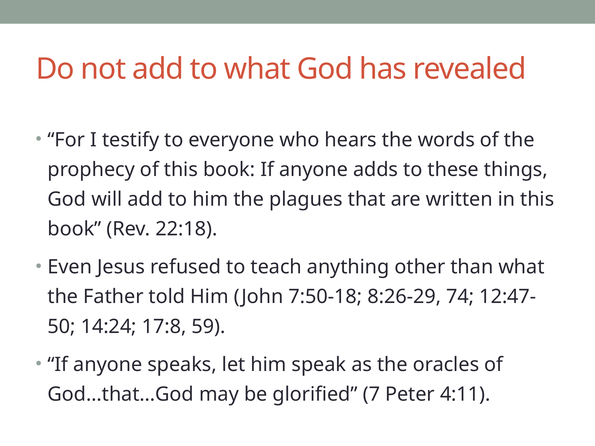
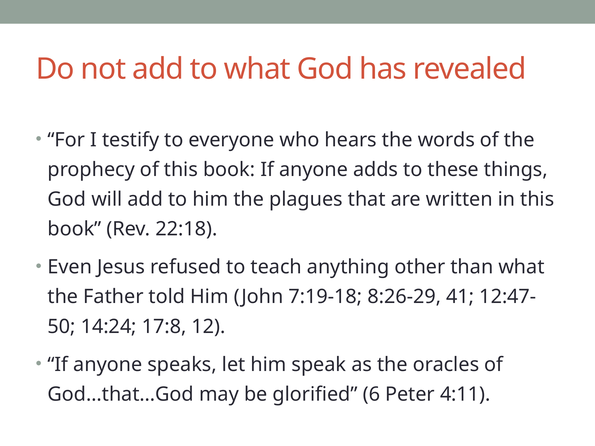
7:50-18: 7:50-18 -> 7:19-18
74: 74 -> 41
59: 59 -> 12
7: 7 -> 6
